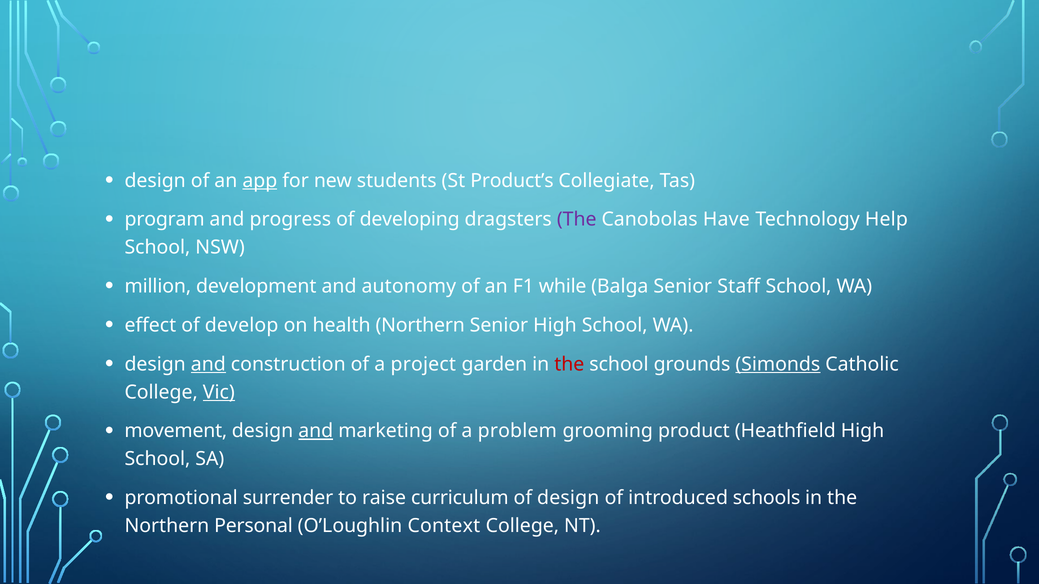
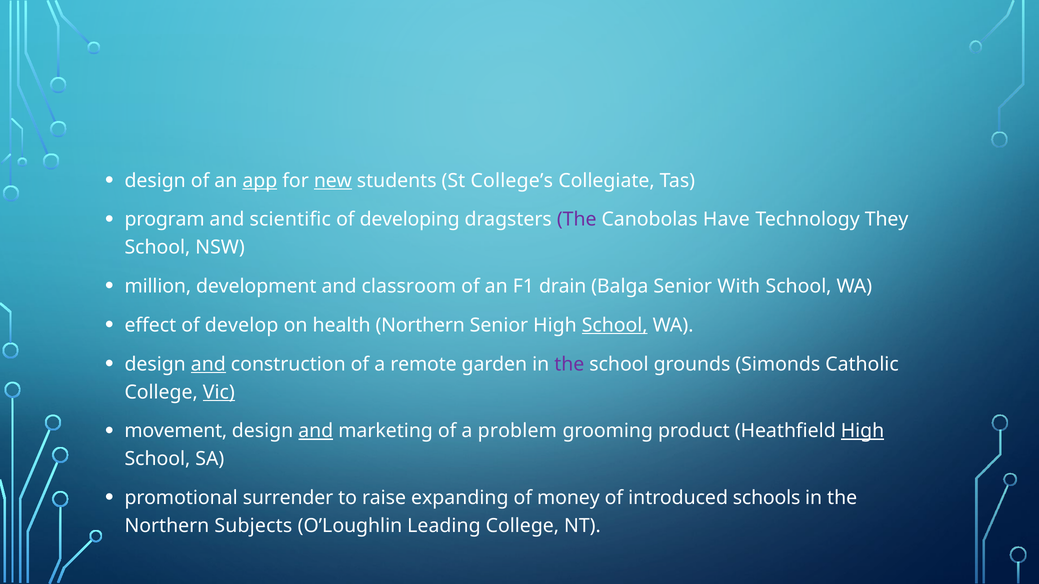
new underline: none -> present
Product’s: Product’s -> College’s
progress: progress -> scientific
Help: Help -> They
autonomy: autonomy -> classroom
while: while -> drain
Staff: Staff -> With
School at (615, 325) underline: none -> present
project: project -> remote
the at (569, 364) colour: red -> purple
Simonds underline: present -> none
High at (863, 431) underline: none -> present
curriculum: curriculum -> expanding
of design: design -> money
Personal: Personal -> Subjects
Context: Context -> Leading
